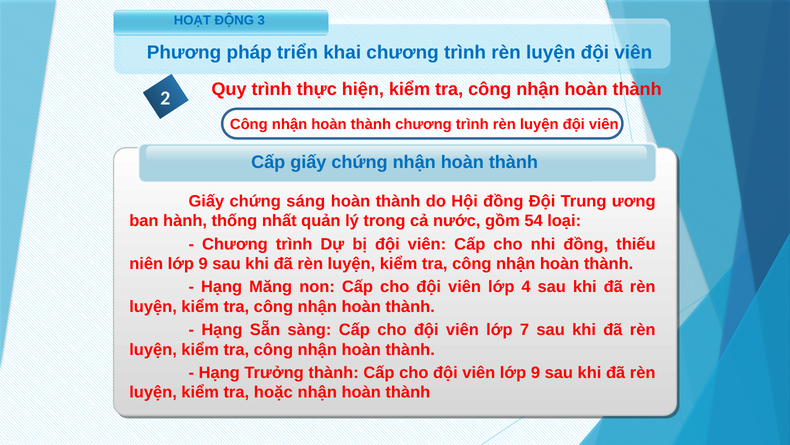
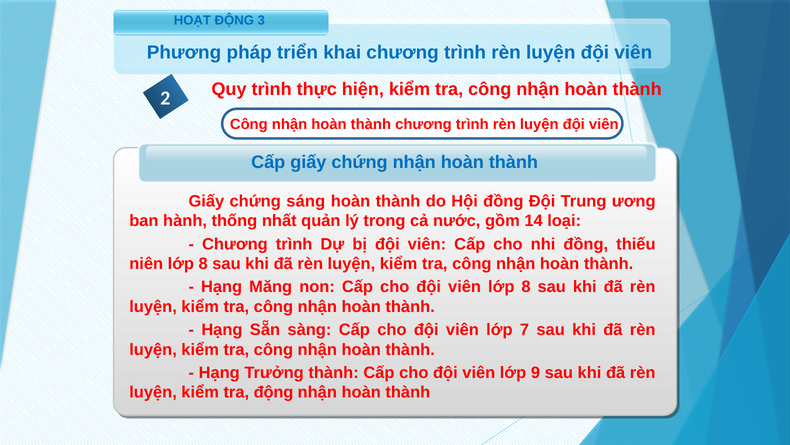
54: 54 -> 14
niên lớp 9: 9 -> 8
viên lớp 4: 4 -> 8
tra hoặc: hoặc -> động
